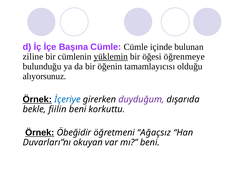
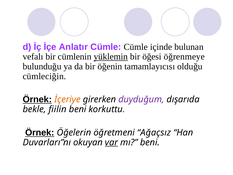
Başına: Başına -> Anlatır
ziline: ziline -> vefalı
alıyorsunuz: alıyorsunuz -> cümleciğin
İçeriye colour: blue -> orange
Öbeğidir: Öbeğidir -> Öğelerin
var underline: none -> present
